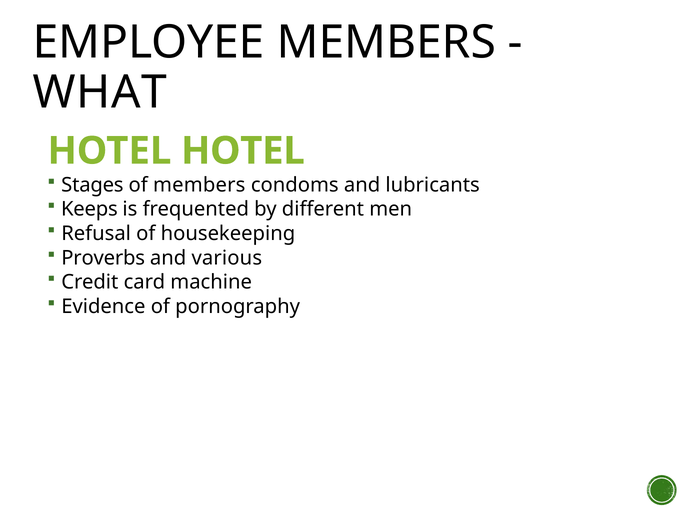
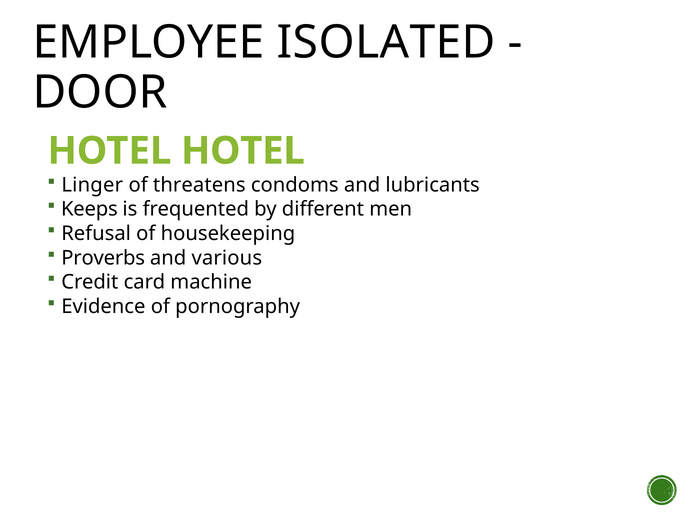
EMPLOYEE MEMBERS: MEMBERS -> ISOLATED
WHAT: WHAT -> DOOR
Stages: Stages -> Linger
of members: members -> threatens
